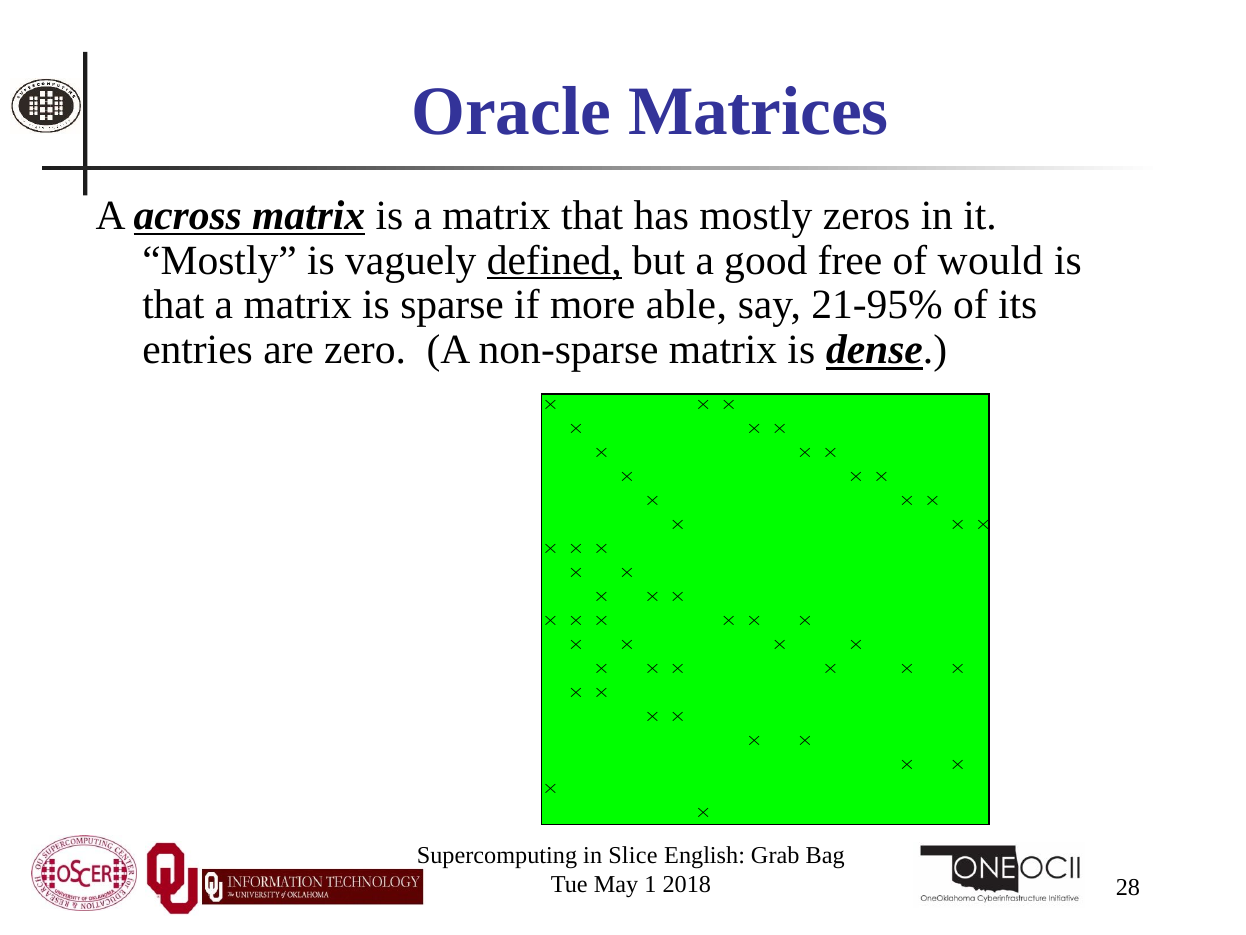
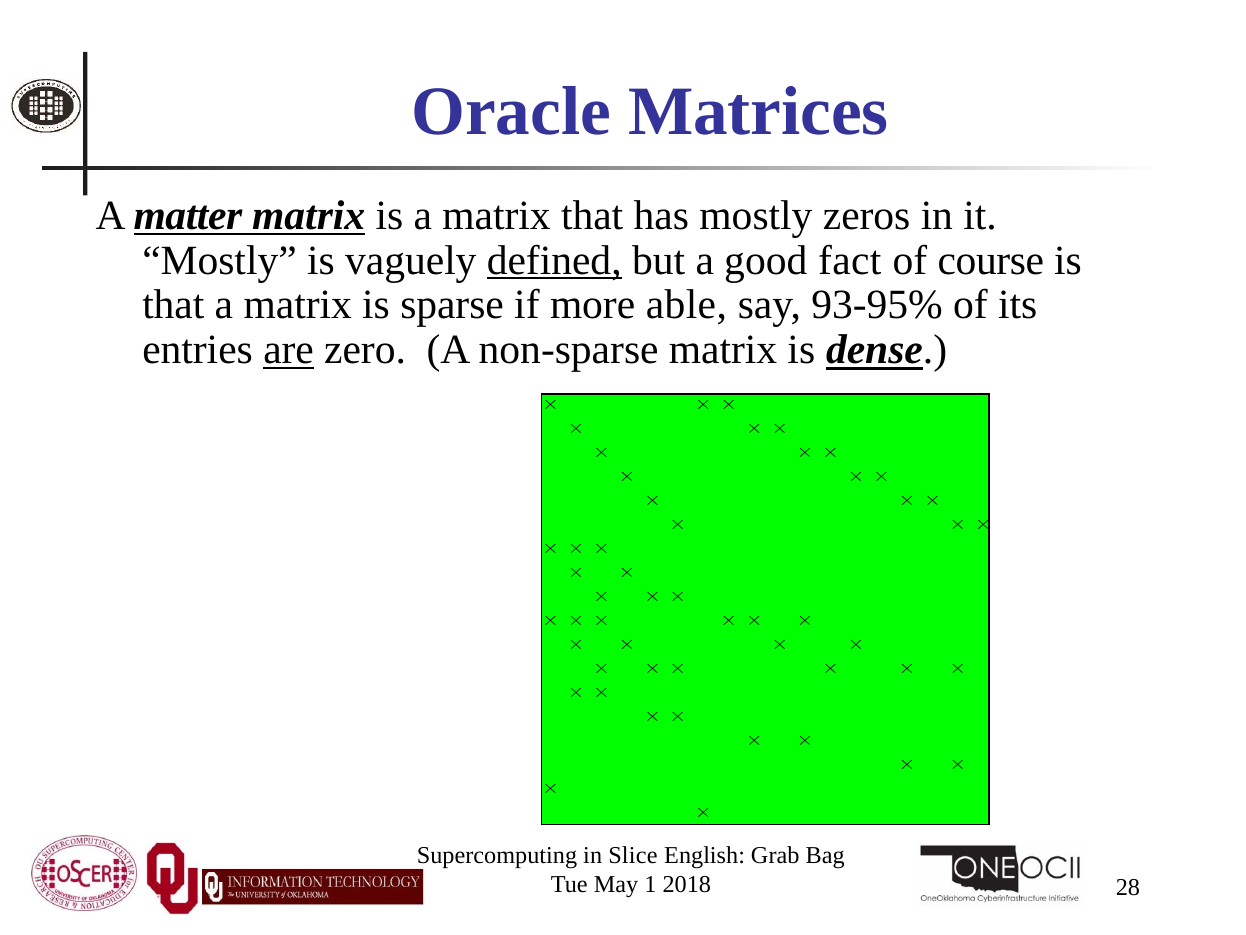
across: across -> matter
free: free -> fact
would: would -> course
21-95%: 21-95% -> 93-95%
are underline: none -> present
